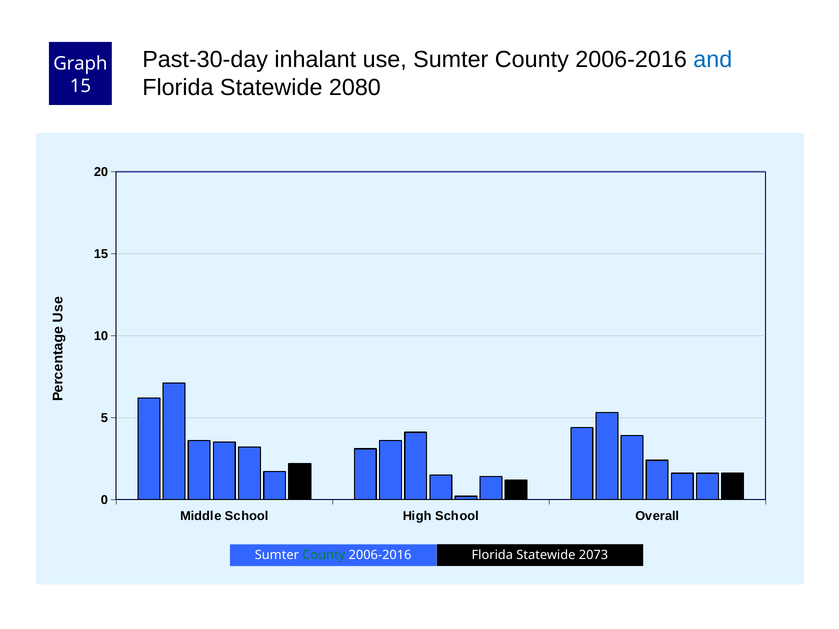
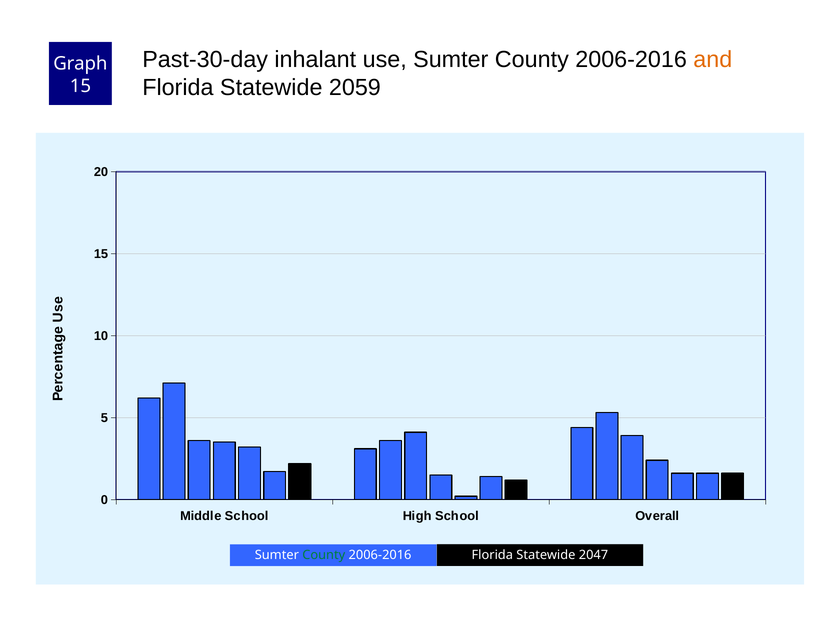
and colour: blue -> orange
2080: 2080 -> 2059
2073: 2073 -> 2047
